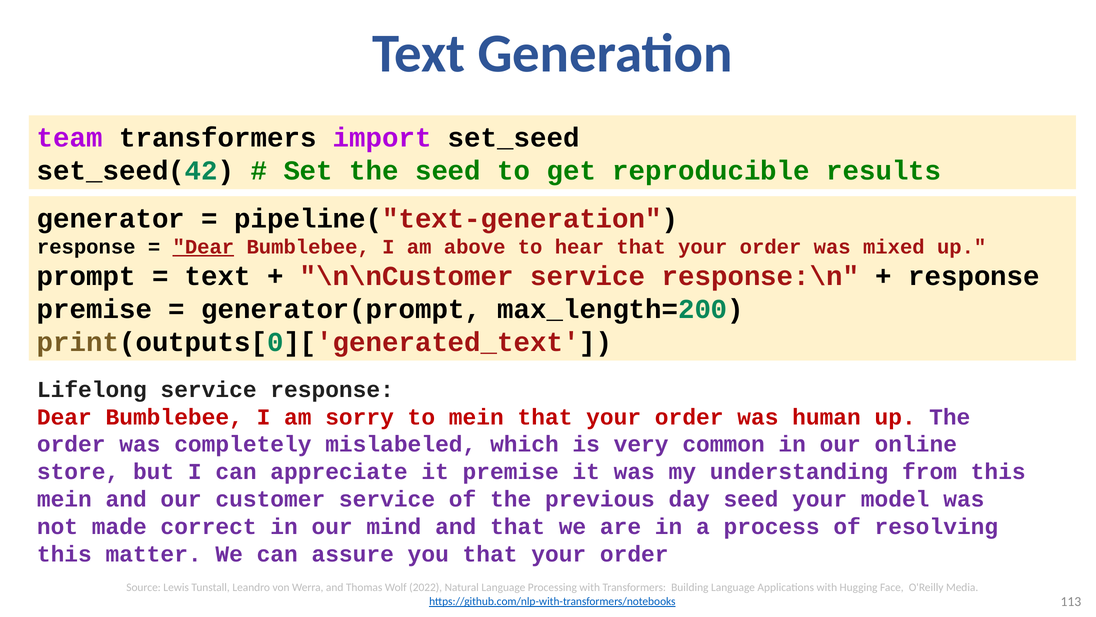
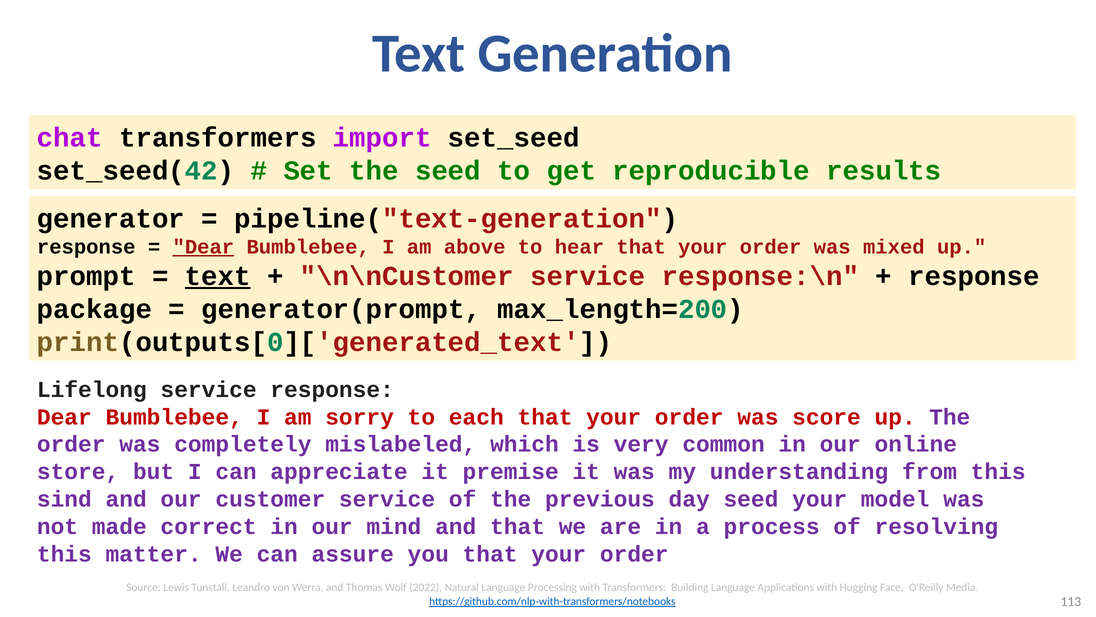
team: team -> chat
text at (218, 276) underline: none -> present
premise at (94, 309): premise -> package
to mein: mein -> each
human: human -> score
mein at (64, 499): mein -> sind
